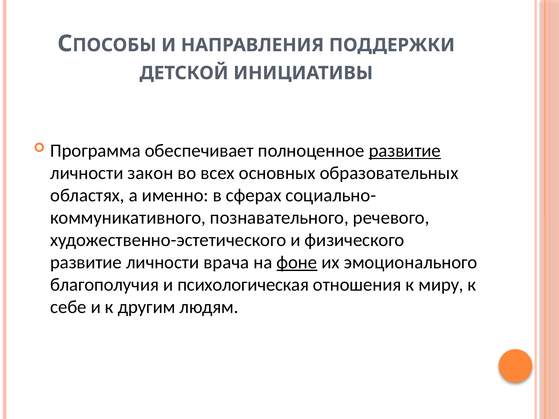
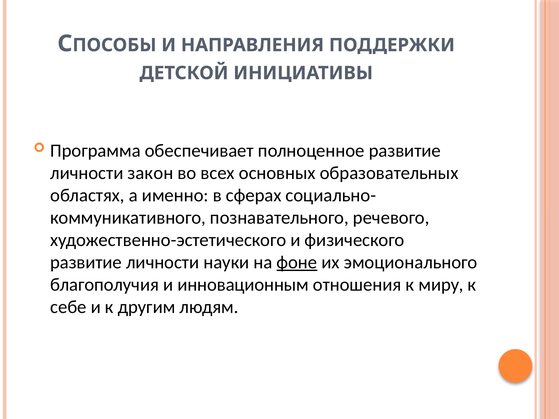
развитие at (405, 151) underline: present -> none
врача: врача -> науки
психологическая: психологическая -> инновационным
